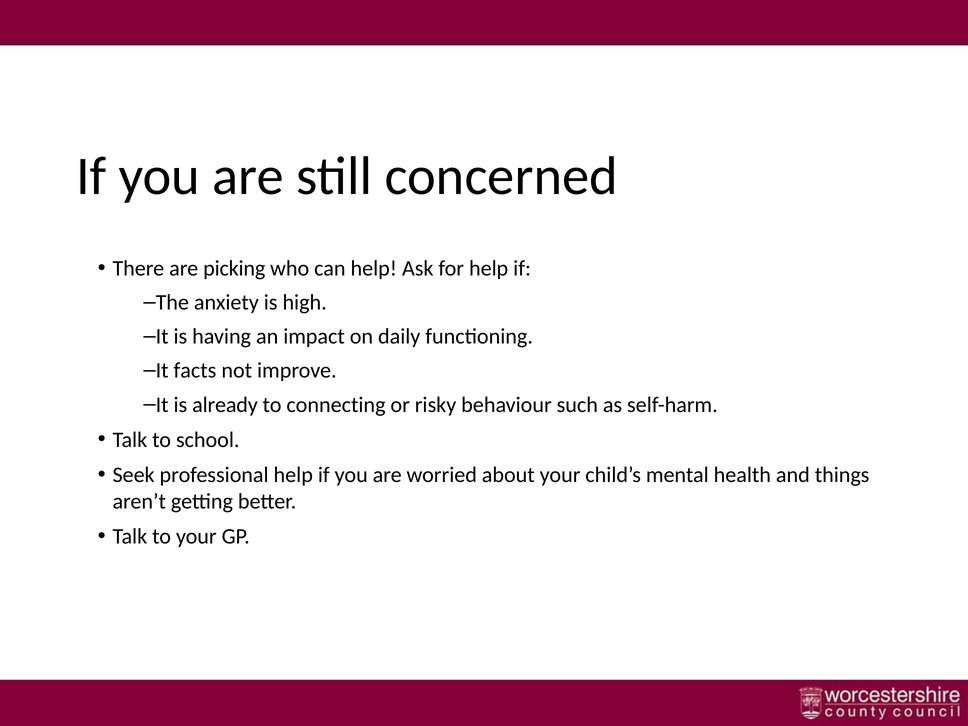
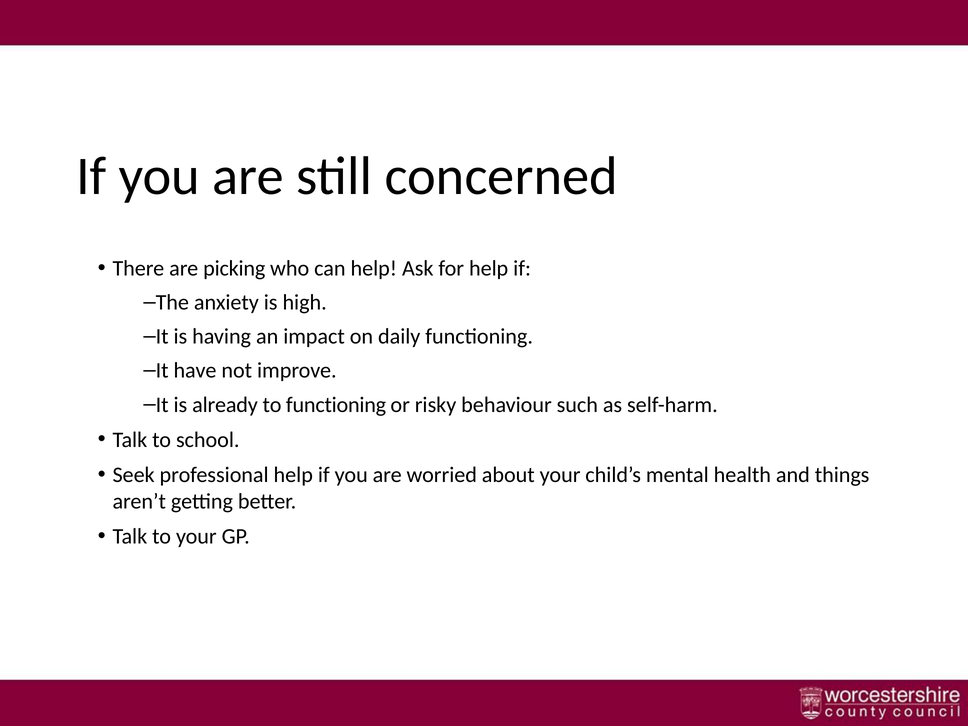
facts: facts -> have
to connecting: connecting -> functioning
